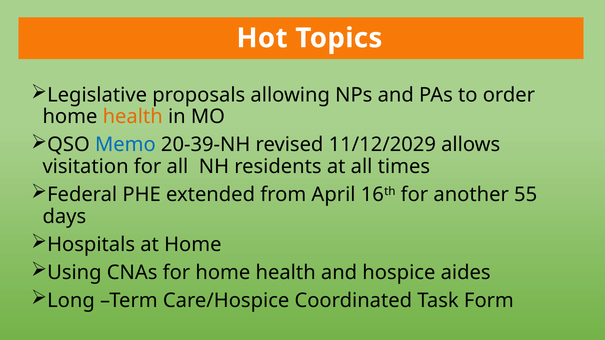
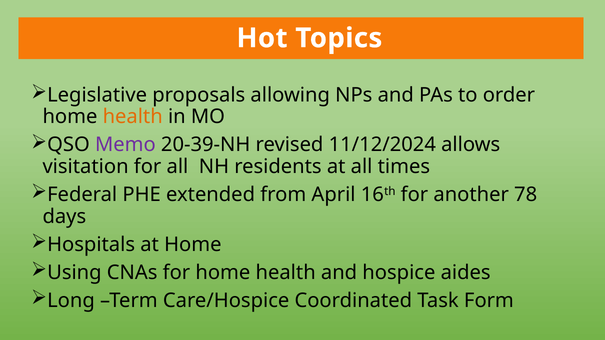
Memo colour: blue -> purple
11/12/2029: 11/12/2029 -> 11/12/2024
55: 55 -> 78
